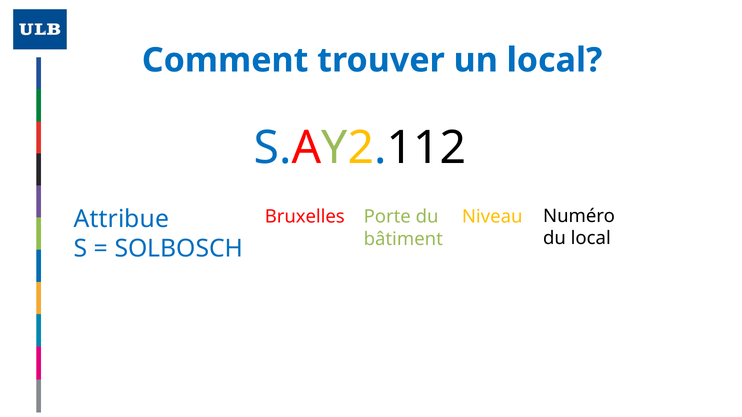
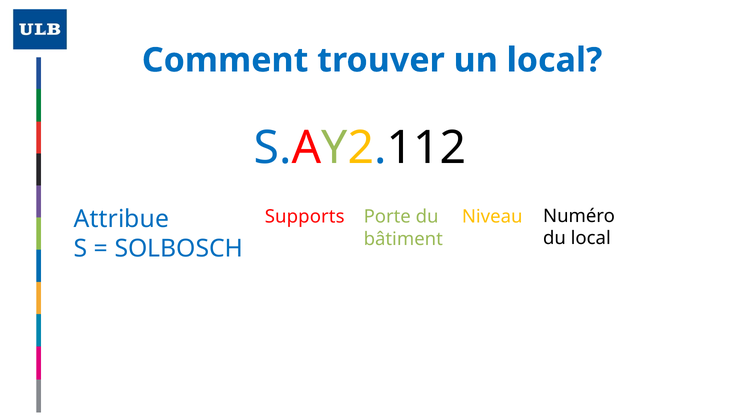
Bruxelles: Bruxelles -> Supports
